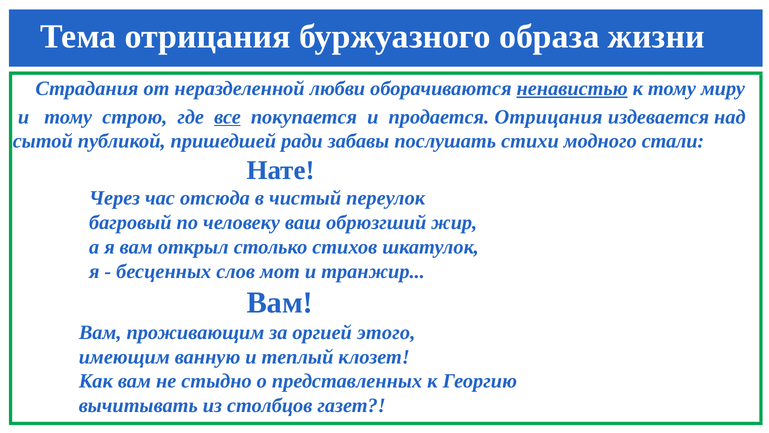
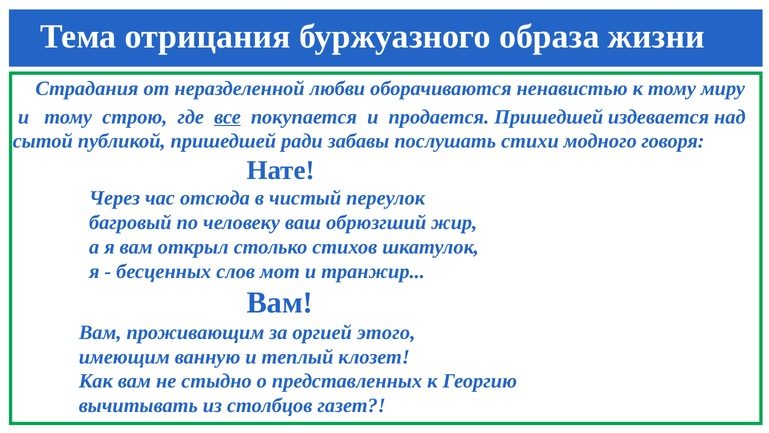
ненавистью underline: present -> none
продается Отрицания: Отрицания -> Пришедшей
стали: стали -> говоря
